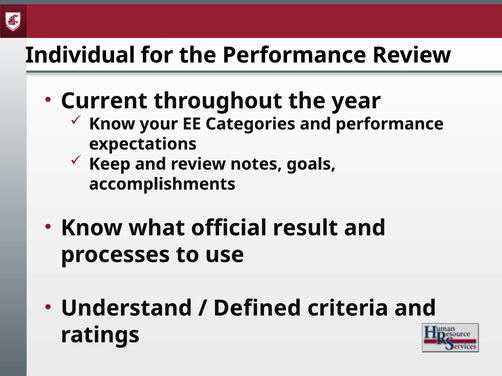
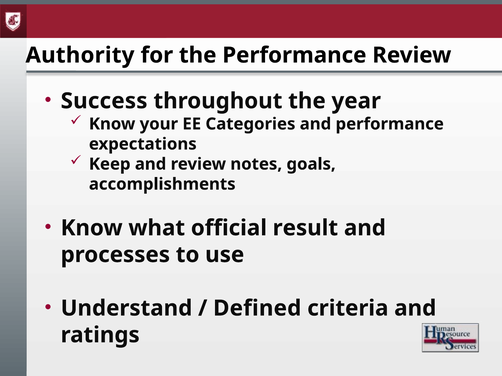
Individual: Individual -> Authority
Current: Current -> Success
